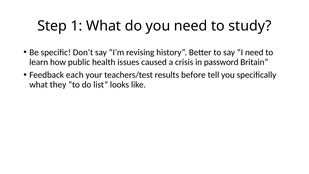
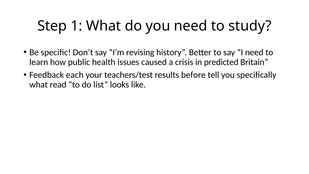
password: password -> predicted
they: they -> read
